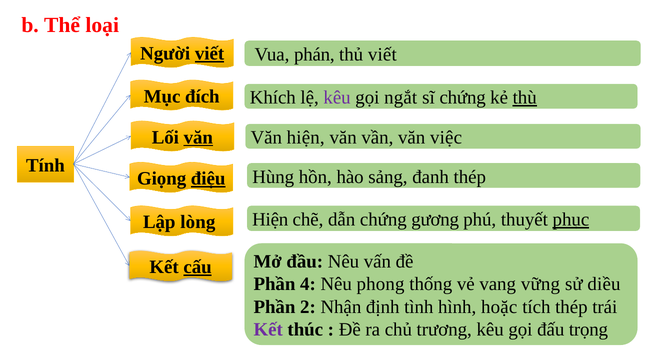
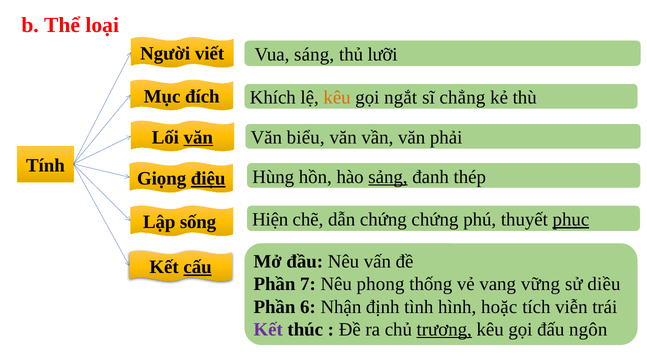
viết at (210, 54) underline: present -> none
phán: phán -> sáng
thủ viết: viết -> lưỡi
kêu at (337, 98) colour: purple -> orange
sĩ chứng: chứng -> chẳng
thù underline: present -> none
Văn hiện: hiện -> biểu
việc: việc -> phải
sảng underline: none -> present
chứng gương: gương -> chứng
lòng: lòng -> sống
4: 4 -> 7
2: 2 -> 6
tích thép: thép -> viễn
trương underline: none -> present
trọng: trọng -> ngôn
